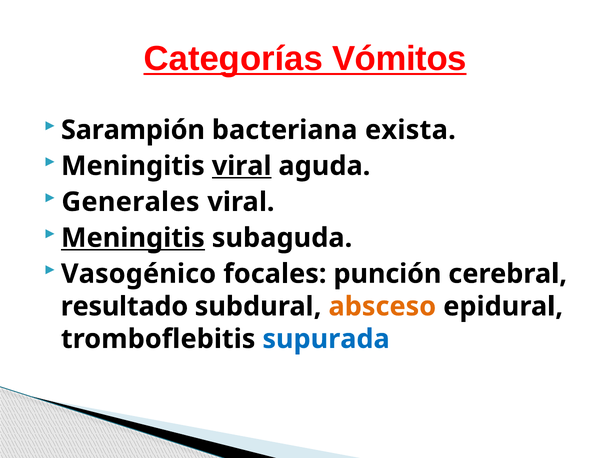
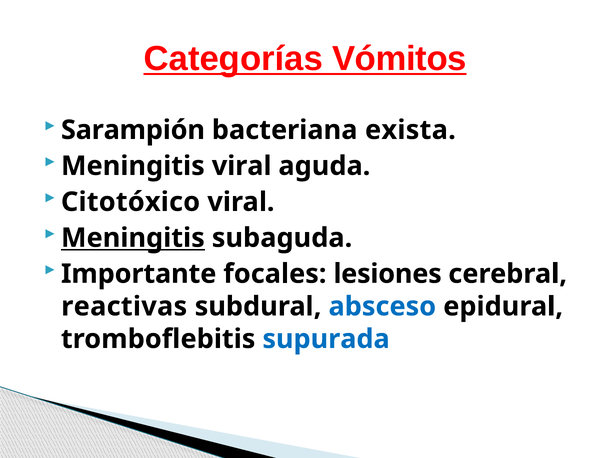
viral at (242, 166) underline: present -> none
Generales: Generales -> Citotóxico
Vasogénico: Vasogénico -> Importante
punción: punción -> lesiones
resultado: resultado -> reactivas
absceso colour: orange -> blue
